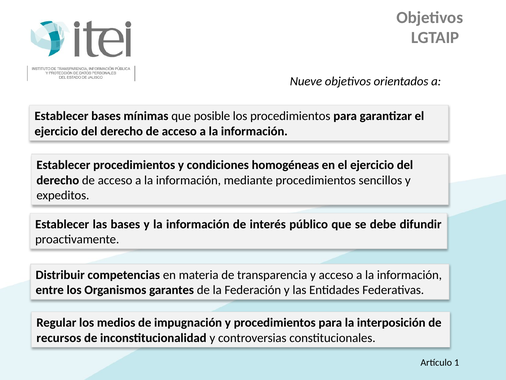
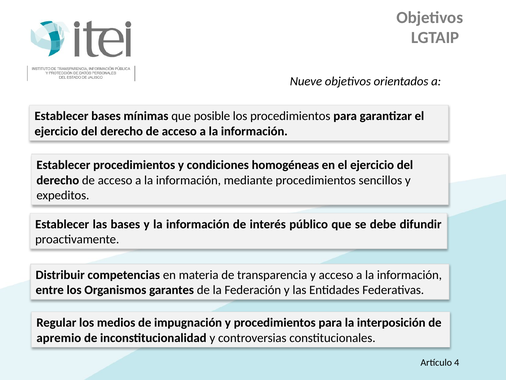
recursos: recursos -> apremio
1: 1 -> 4
